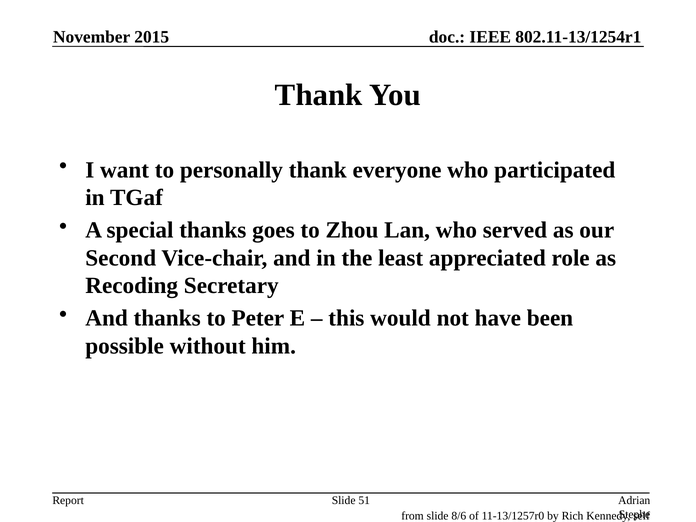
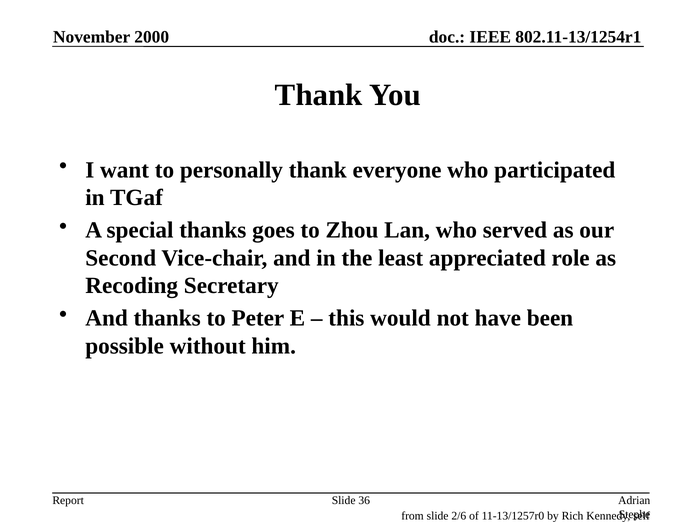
2015: 2015 -> 2000
51: 51 -> 36
8/6: 8/6 -> 2/6
